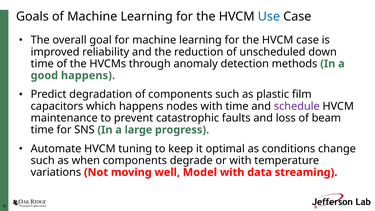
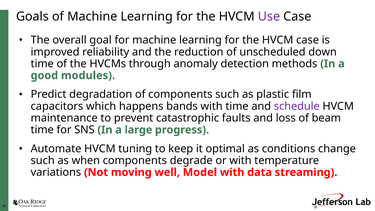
Use colour: blue -> purple
good happens: happens -> modules
nodes: nodes -> bands
